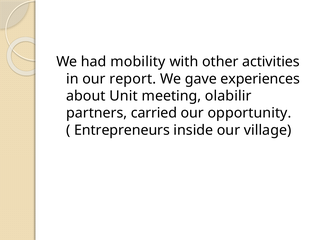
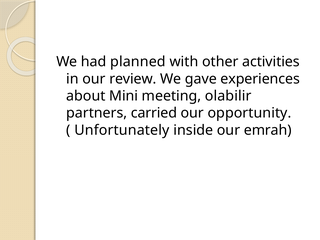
mobility: mobility -> planned
report: report -> review
Unit: Unit -> Mini
Entrepreneurs: Entrepreneurs -> Unfortunately
village: village -> emrah
